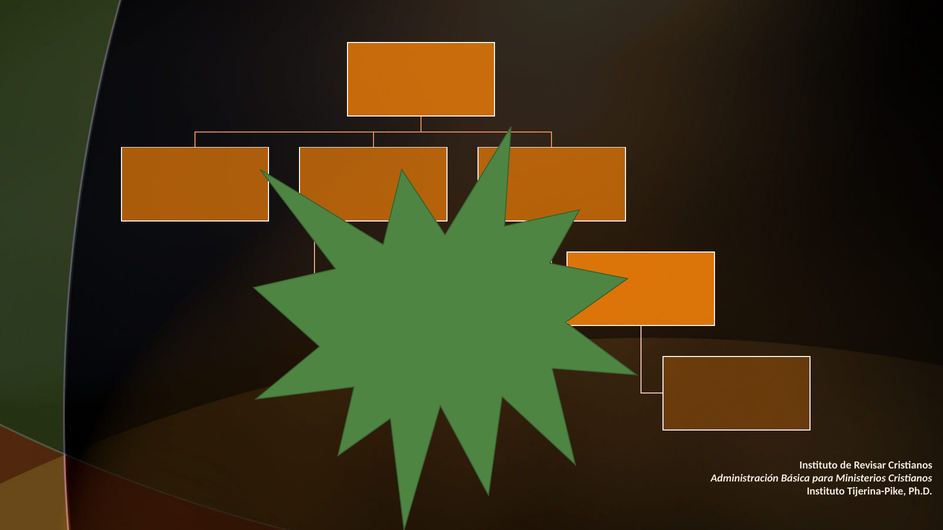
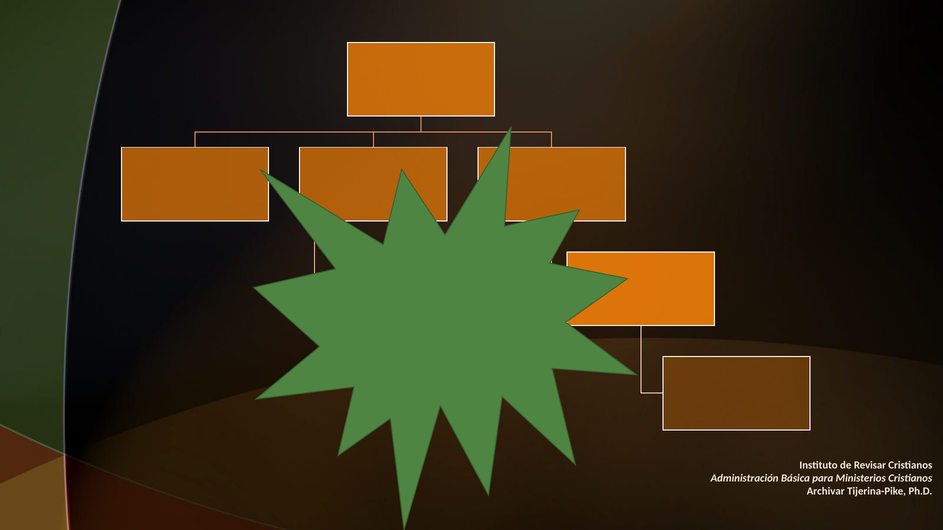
Instituto at (826, 491): Instituto -> Archivar
